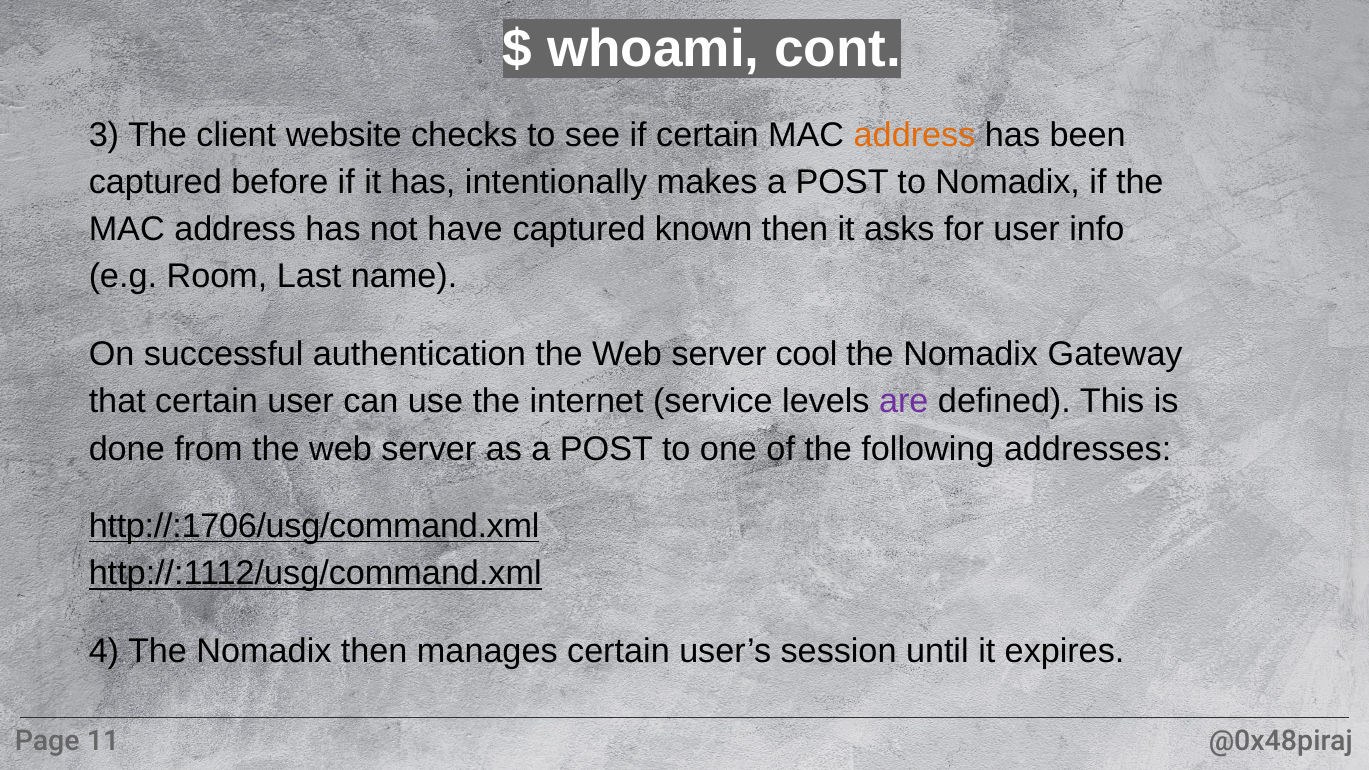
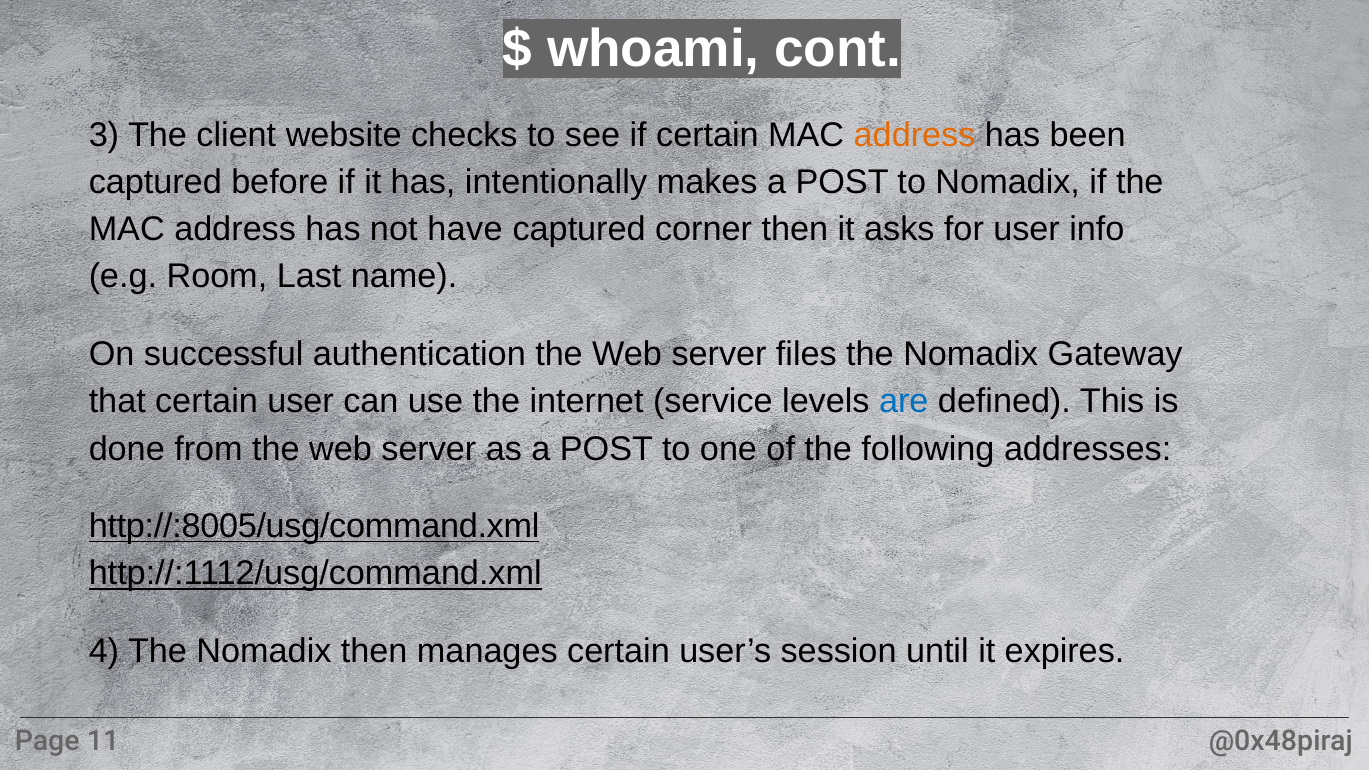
known: known -> corner
cool: cool -> files
are colour: purple -> blue
http://:1706/usg/command.xml: http://:1706/usg/command.xml -> http://:8005/usg/command.xml
